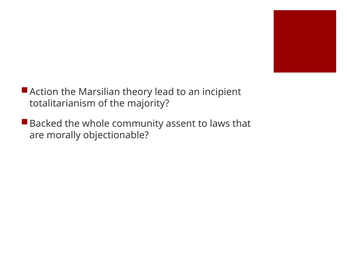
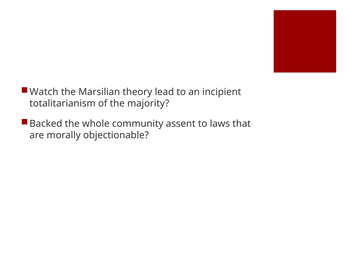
Action: Action -> Watch
